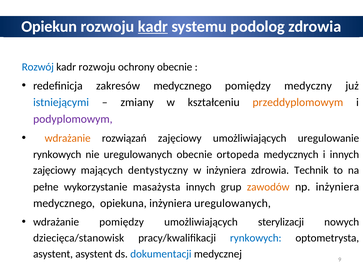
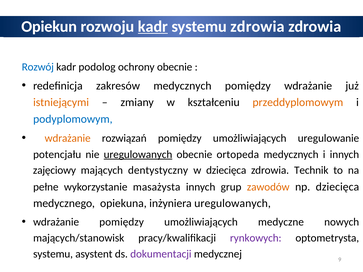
systemu podolog: podolog -> zdrowia
kadr rozwoju: rozwoju -> podolog
zakresów medycznego: medycznego -> medycznych
pomiędzy medyczny: medyczny -> wdrażanie
istniejącymi colour: blue -> orange
podyplomowym colour: purple -> blue
rozwiązań zajęciowy: zajęciowy -> pomiędzy
rynkowych at (57, 155): rynkowych -> potencjału
uregulowanych at (138, 155) underline: none -> present
w inżyniera: inżyniera -> dziecięca
np inżyniera: inżyniera -> dziecięca
sterylizacji: sterylizacji -> medyczne
dziecięca/stanowisk: dziecięca/stanowisk -> mających/stanowisk
rynkowych at (256, 238) colour: blue -> purple
asystent at (53, 254): asystent -> systemu
dokumentacji colour: blue -> purple
